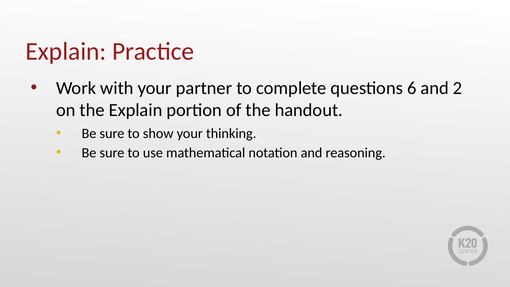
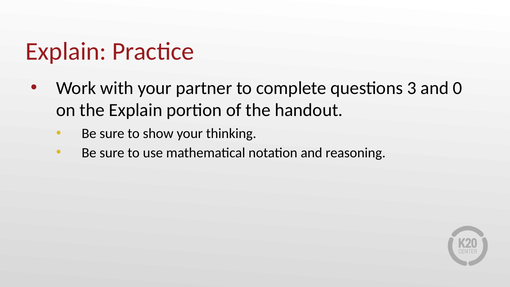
6: 6 -> 3
2: 2 -> 0
